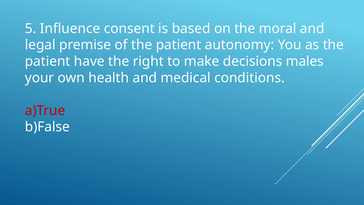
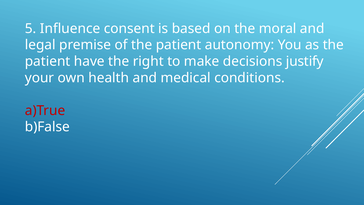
males: males -> justify
